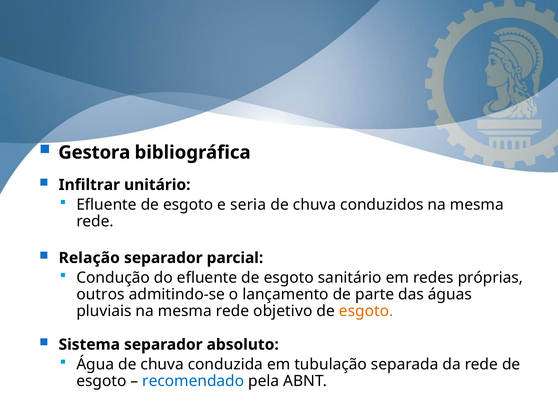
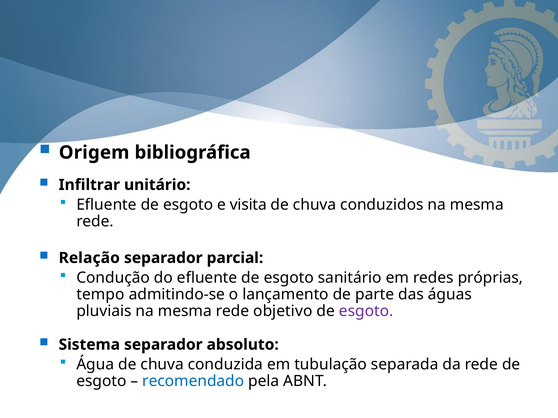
Gestora: Gestora -> Origem
seria: seria -> visita
outros: outros -> tempo
esgoto at (366, 312) colour: orange -> purple
